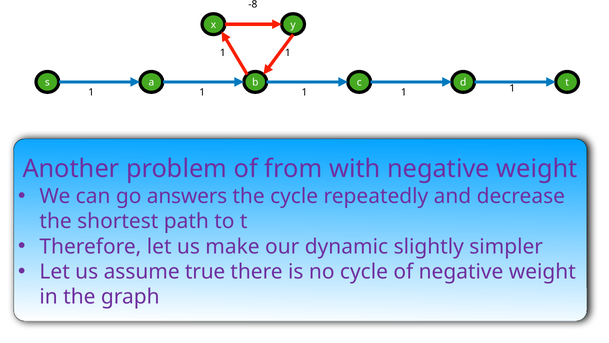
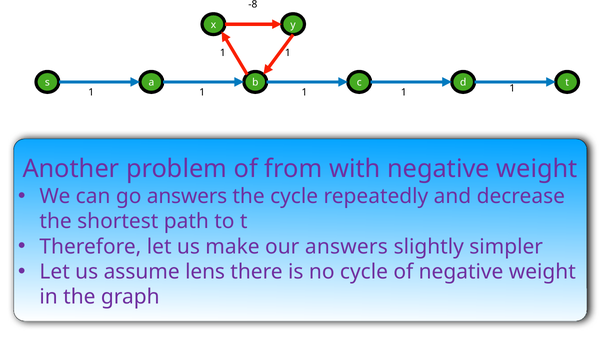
our dynamic: dynamic -> answers
true: true -> lens
